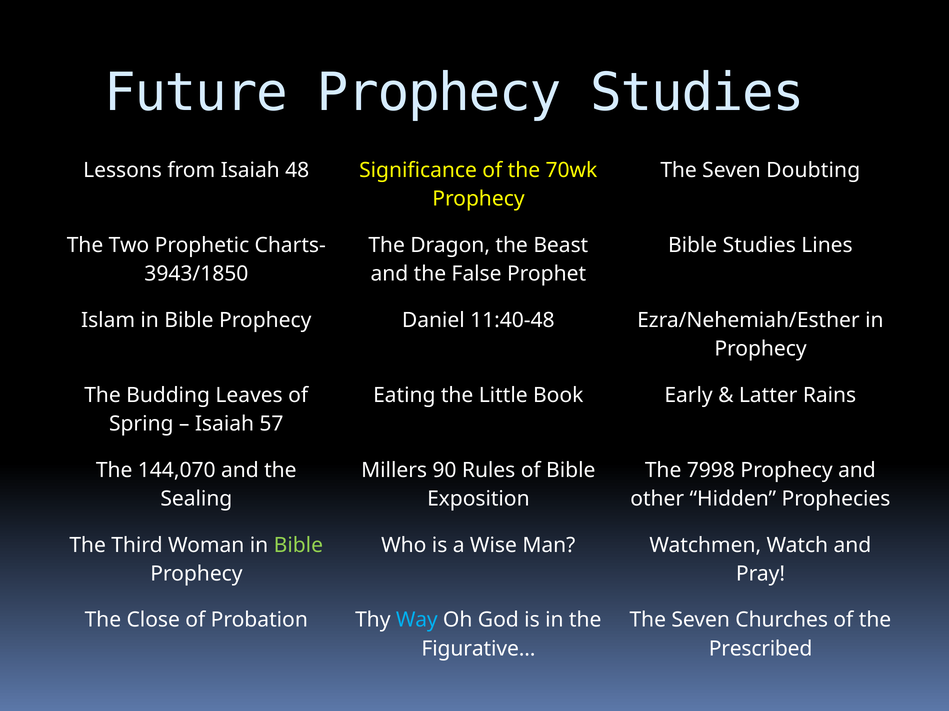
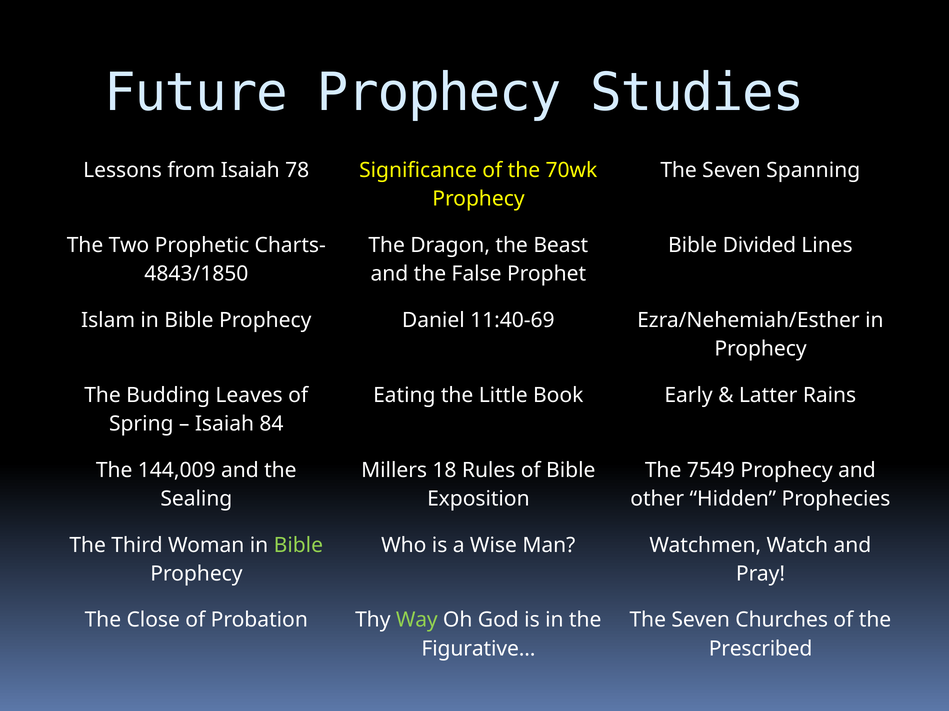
48: 48 -> 78
Doubting: Doubting -> Spanning
Bible Studies: Studies -> Divided
3943/1850: 3943/1850 -> 4843/1850
11:40-48: 11:40-48 -> 11:40-69
57: 57 -> 84
144,070: 144,070 -> 144,009
90: 90 -> 18
7998: 7998 -> 7549
Way colour: light blue -> light green
